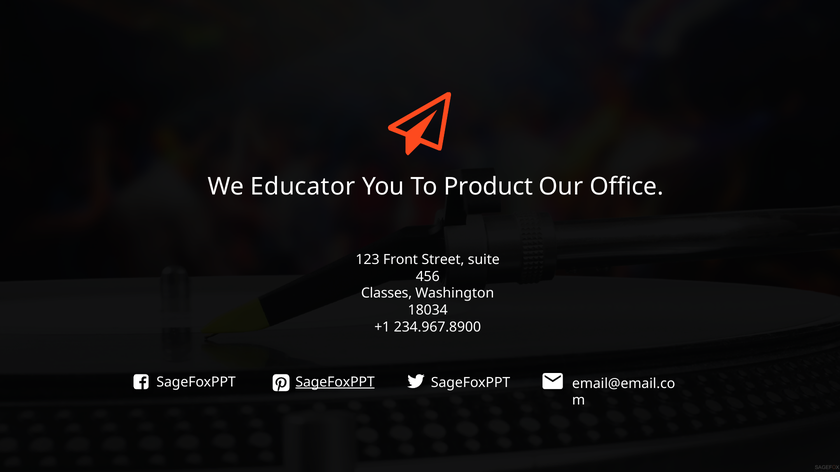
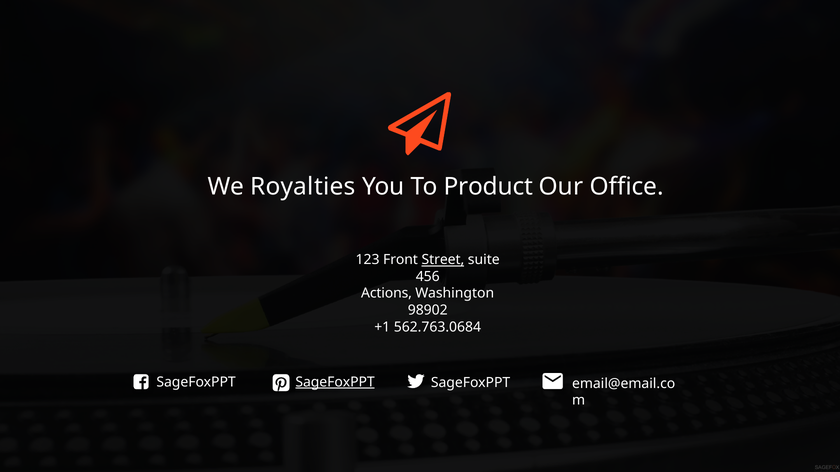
Educator: Educator -> Royalties
Street underline: none -> present
Classes: Classes -> Actions
18034: 18034 -> 98902
234.967.8900: 234.967.8900 -> 562.763.0684
